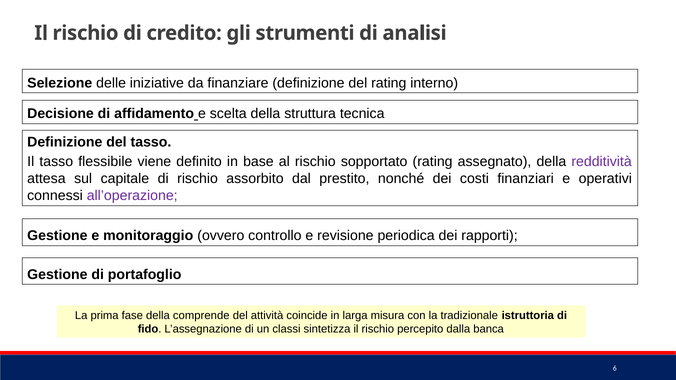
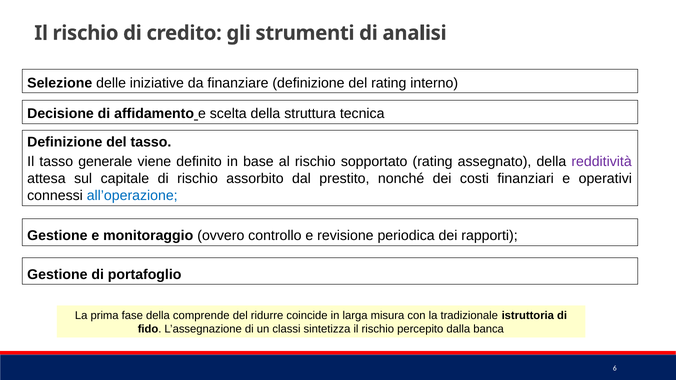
flessibile: flessibile -> generale
all’operazione colour: purple -> blue
attività: attività -> ridurre
